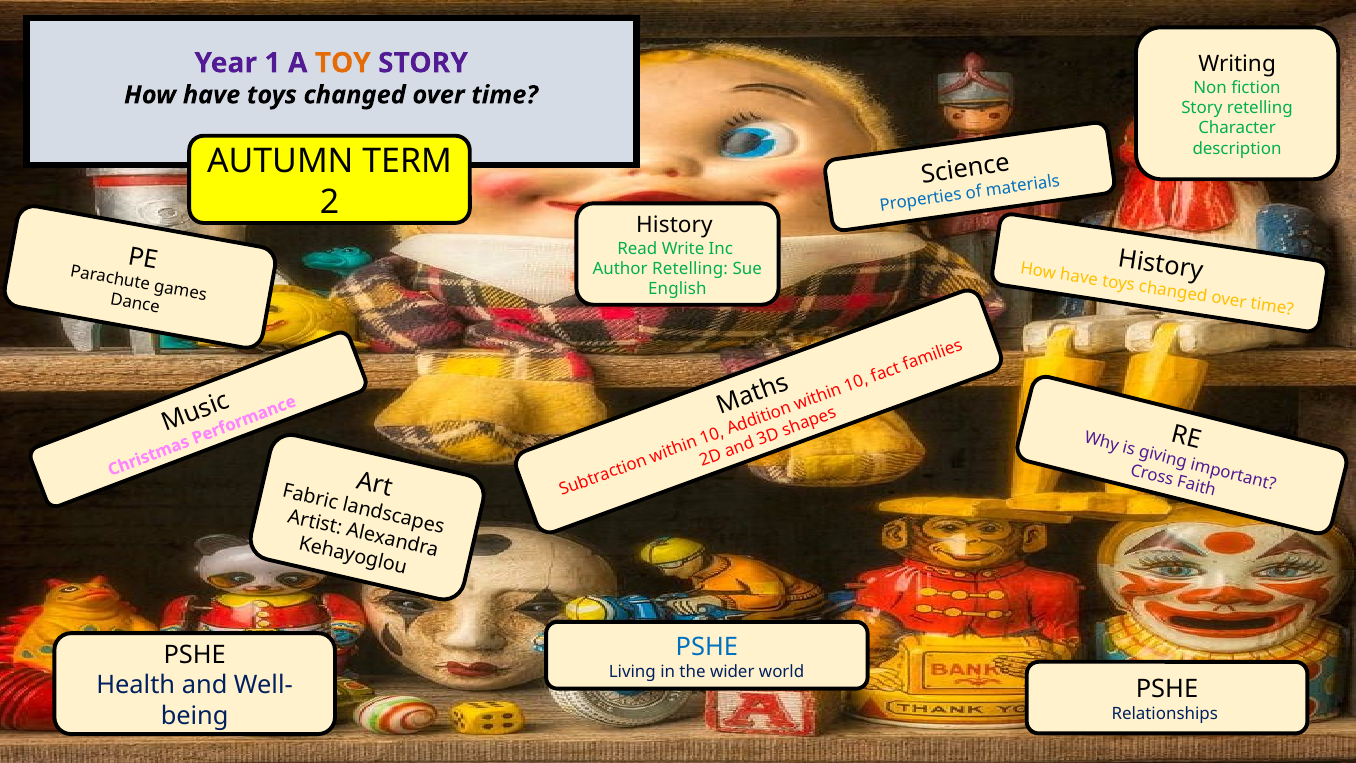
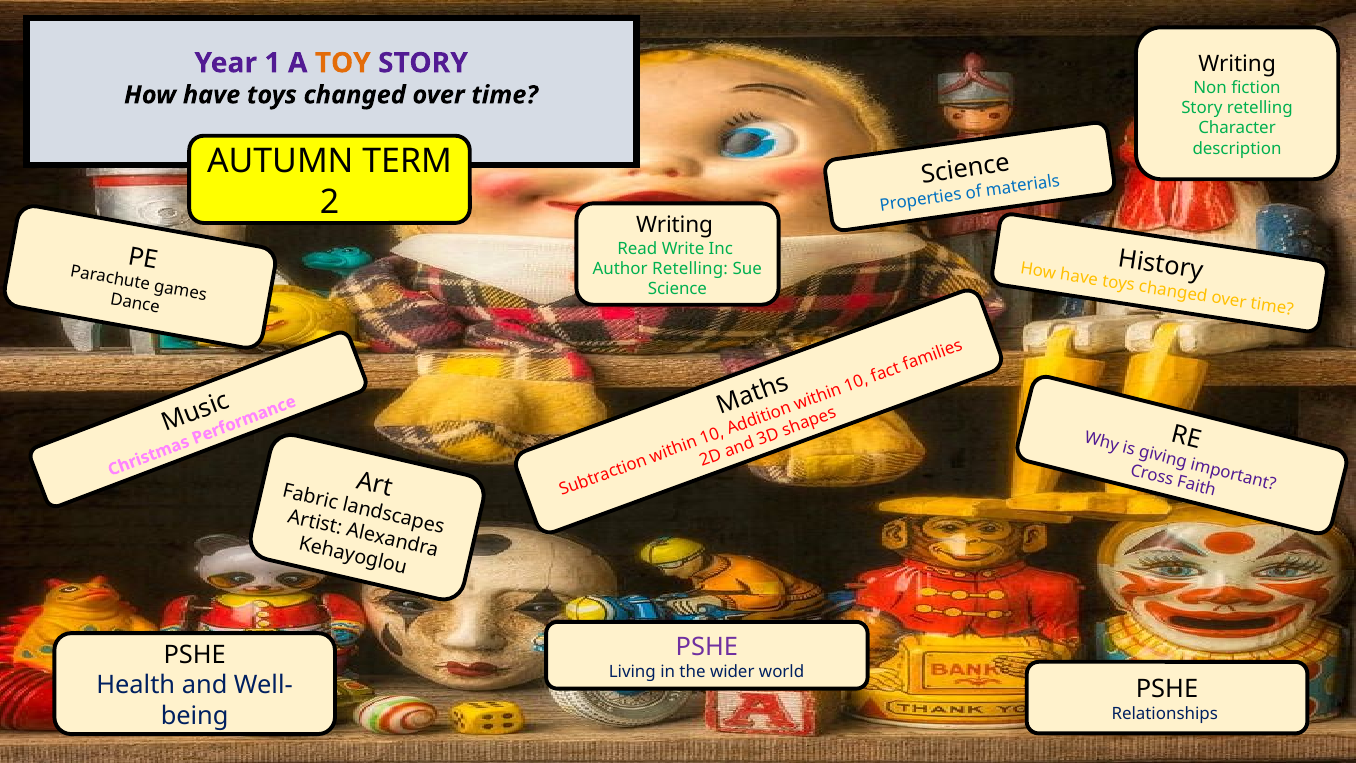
History at (674, 225): History -> Writing
English at (677, 289): English -> Science
PSHE at (707, 647) colour: blue -> purple
